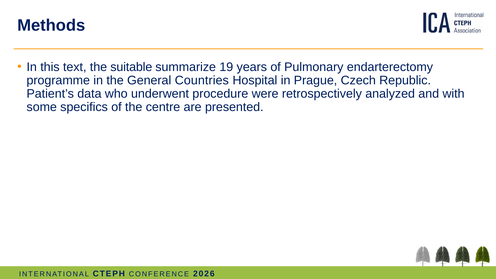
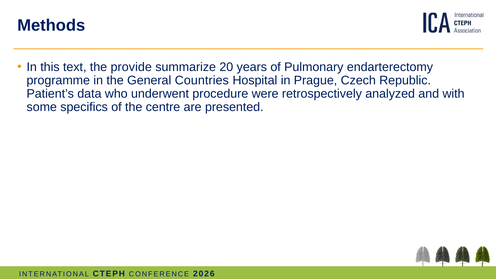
suitable: suitable -> provide
19: 19 -> 20
